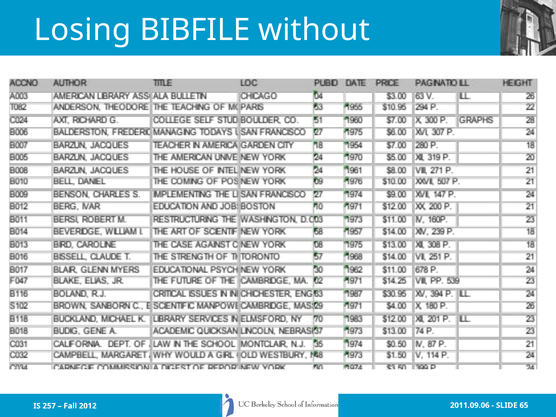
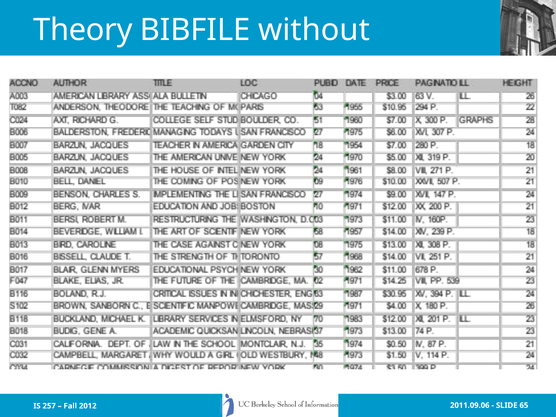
Losing: Losing -> Theory
